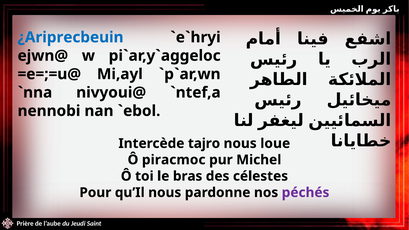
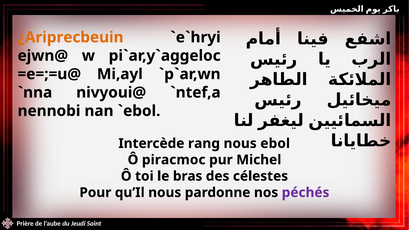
¿Ariprecbeuin colour: blue -> orange
tajro: tajro -> rang
loue: loue -> ebol
